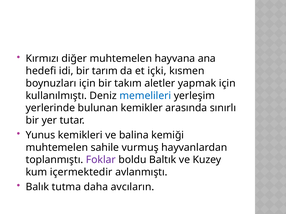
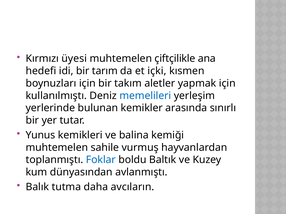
diğer: diğer -> üyesi
hayvana: hayvana -> çiftçilikle
Foklar colour: purple -> blue
içermektedir: içermektedir -> dünyasından
